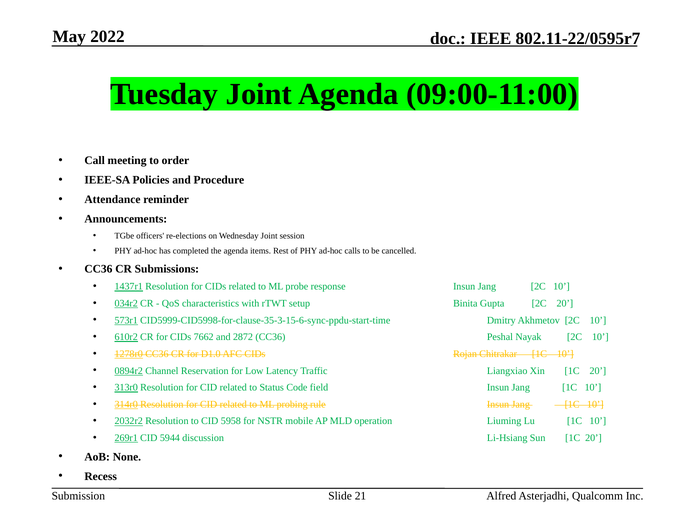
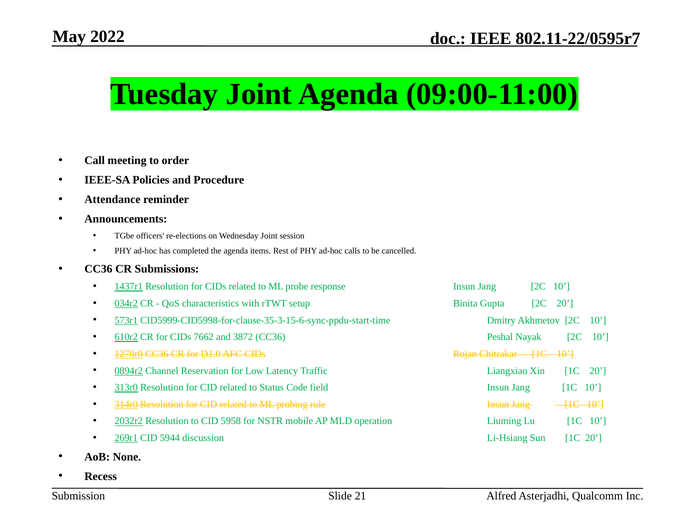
2872: 2872 -> 3872
